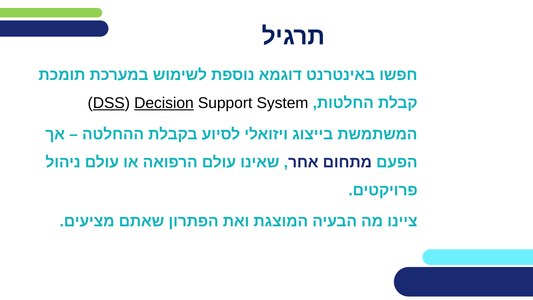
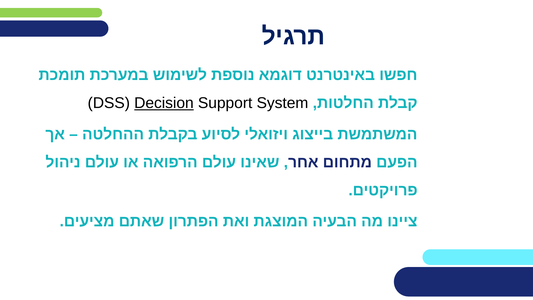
DSS underline: present -> none
